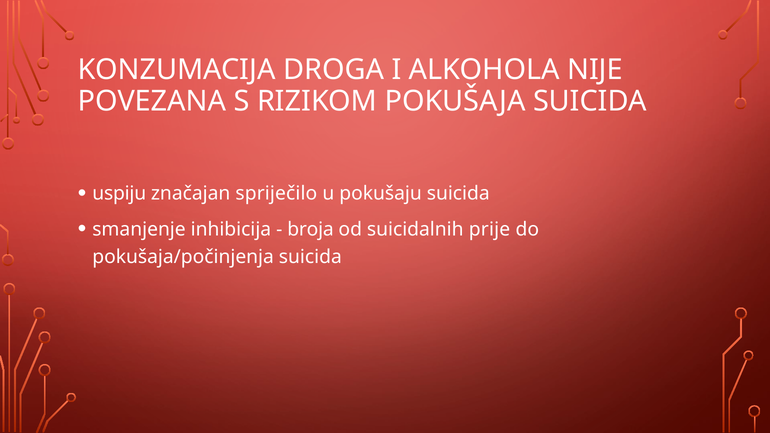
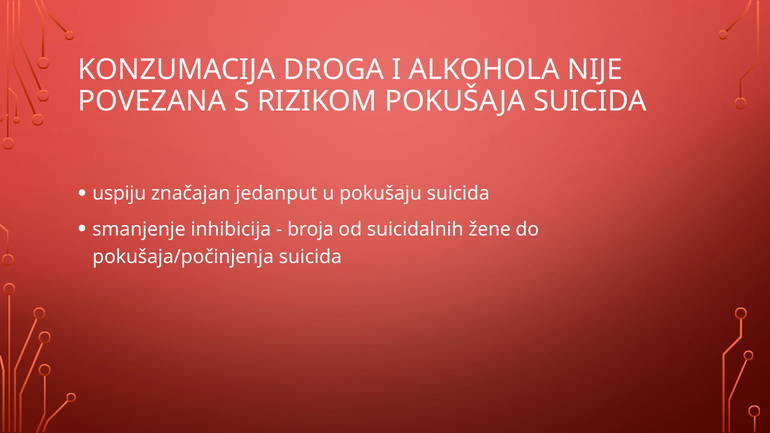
spriječilo: spriječilo -> jedanput
prije: prije -> žene
